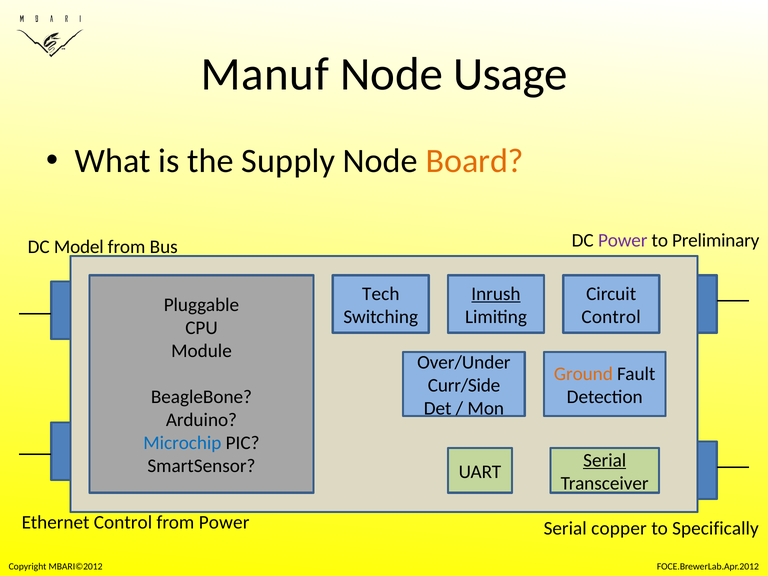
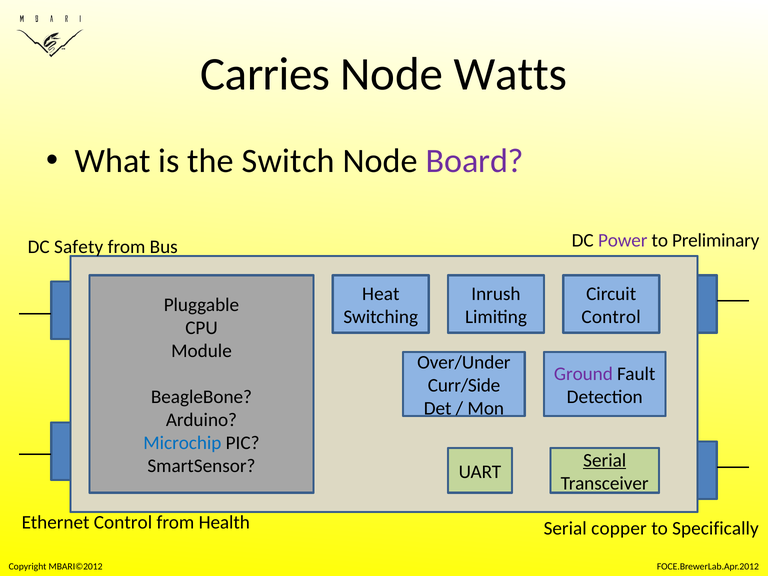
Manuf: Manuf -> Carries
Usage: Usage -> Watts
Supply: Supply -> Switch
Board colour: orange -> purple
Model: Model -> Safety
Tech: Tech -> Heat
Inrush underline: present -> none
Ground colour: orange -> purple
from Power: Power -> Health
